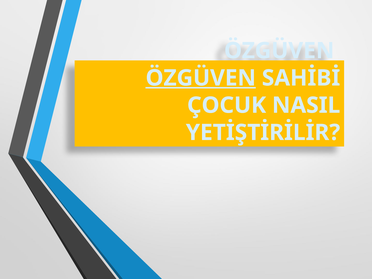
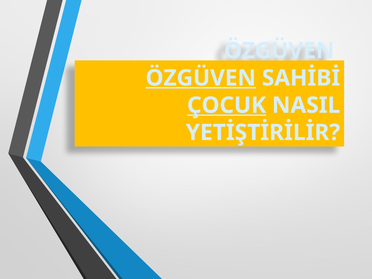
ÇOCUK underline: none -> present
